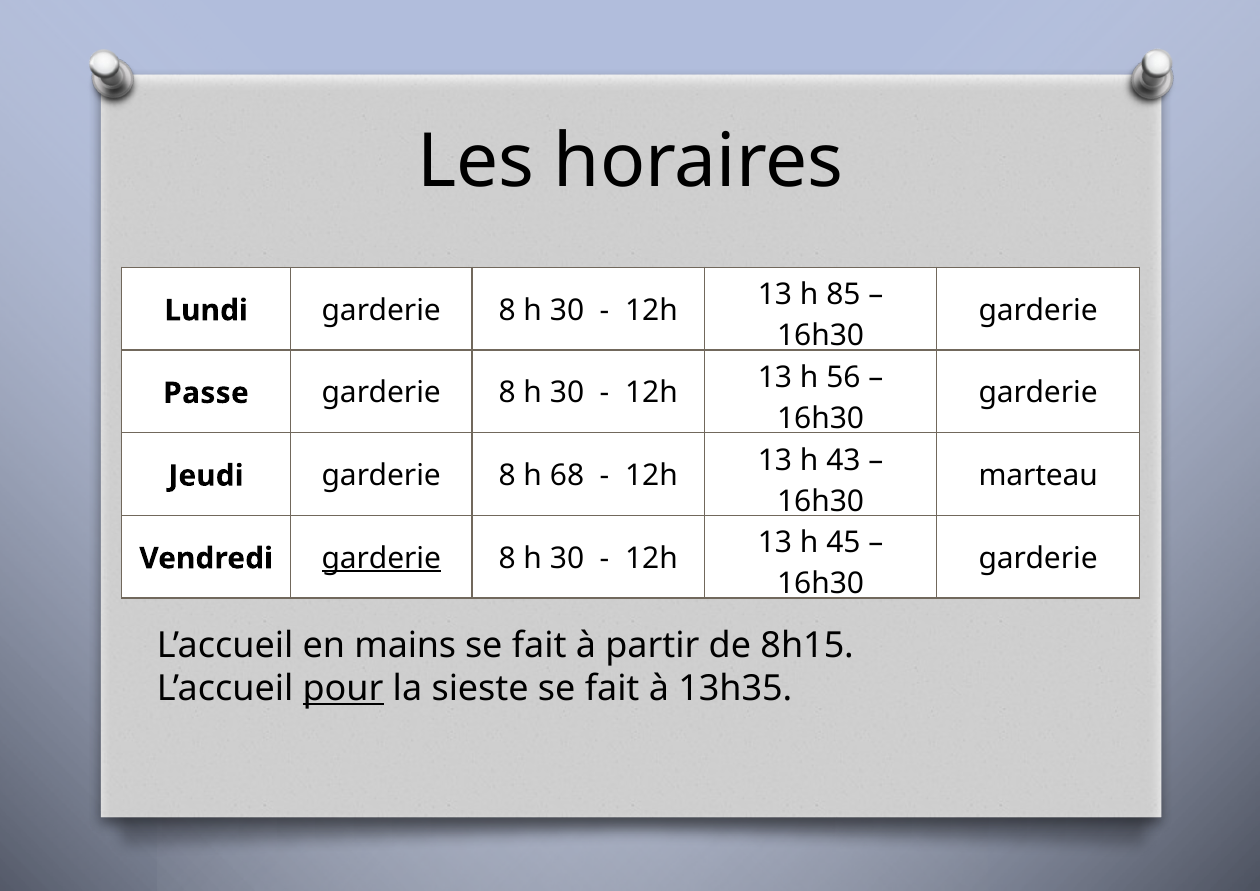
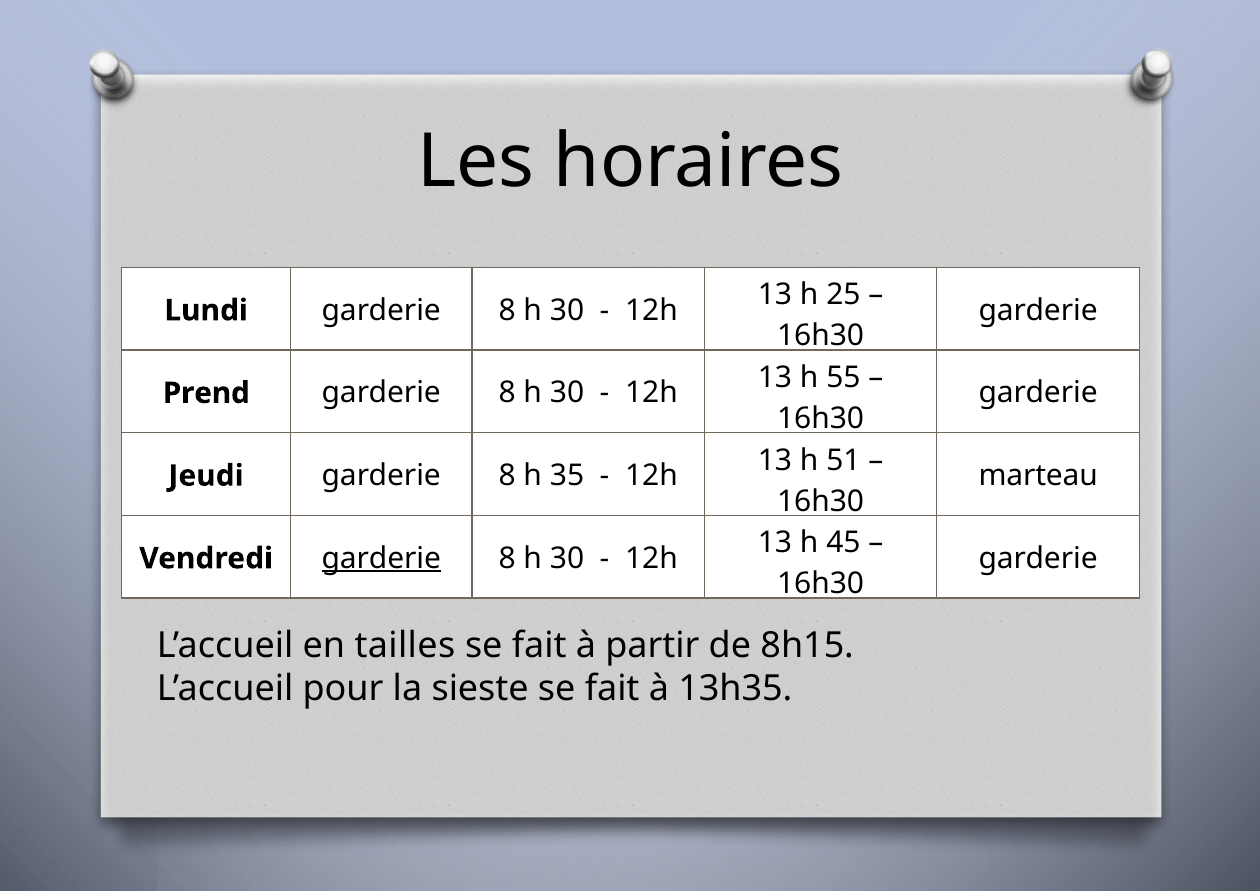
85: 85 -> 25
56: 56 -> 55
Passe: Passe -> Prend
43: 43 -> 51
68: 68 -> 35
mains: mains -> tailles
pour underline: present -> none
